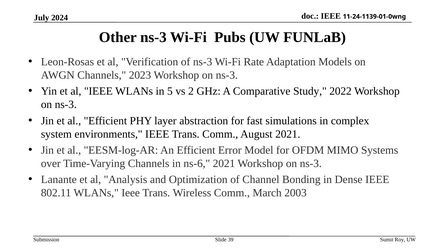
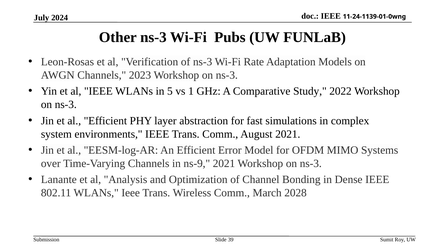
2: 2 -> 1
ns-6: ns-6 -> ns-9
2003: 2003 -> 2028
